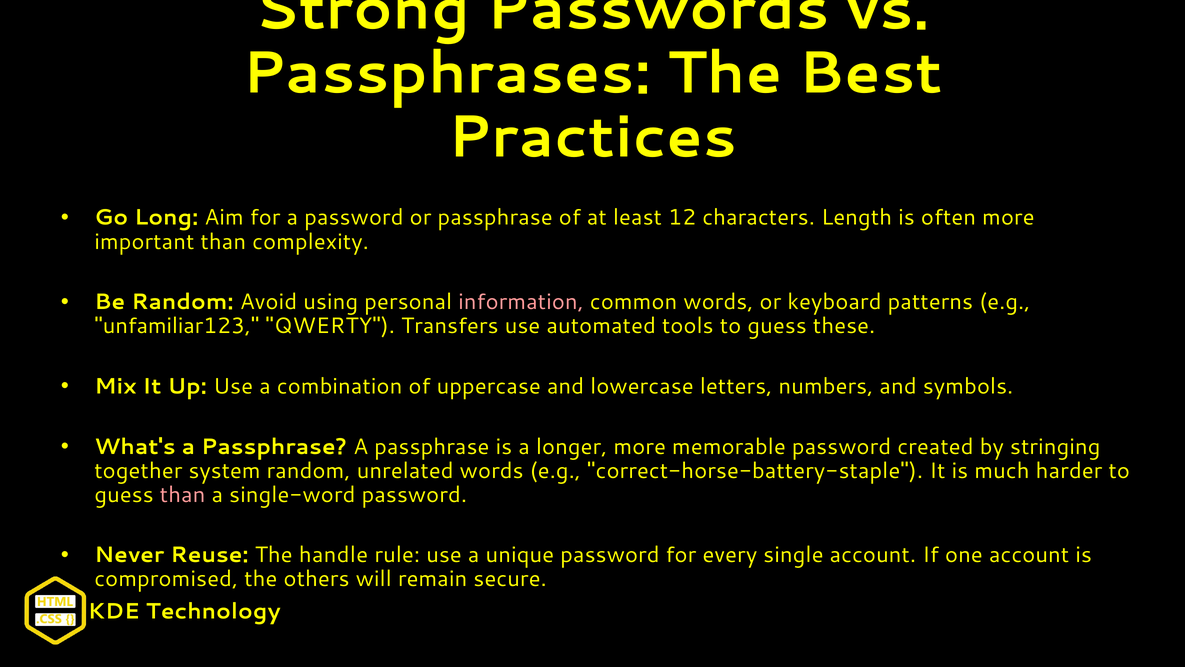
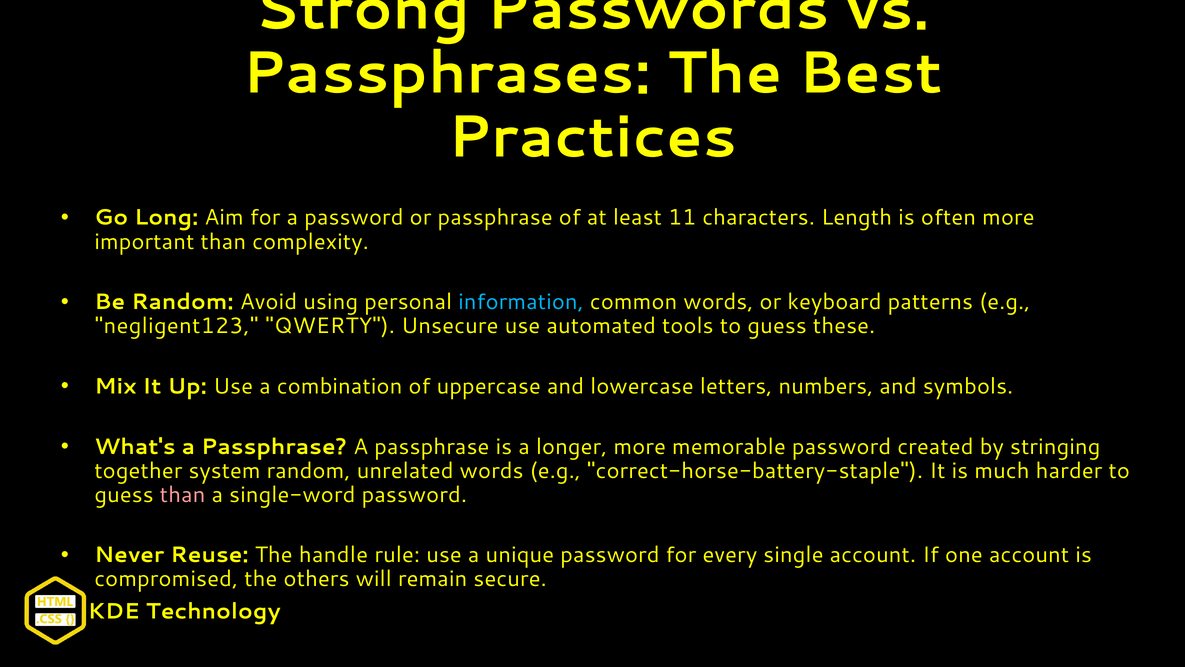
12: 12 -> 11
information colour: pink -> light blue
unfamiliar123: unfamiliar123 -> negligent123
Transfers: Transfers -> Unsecure
